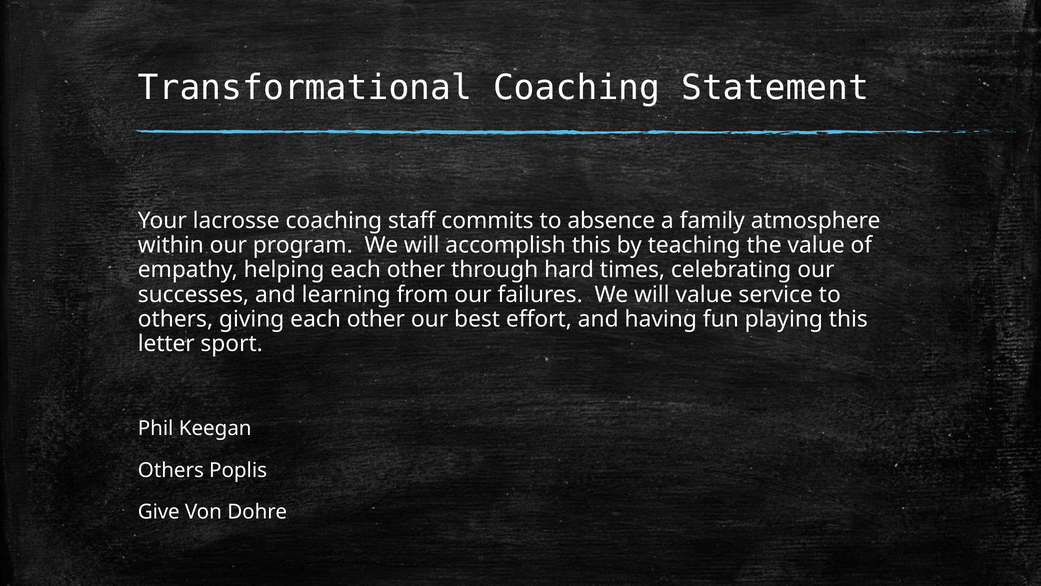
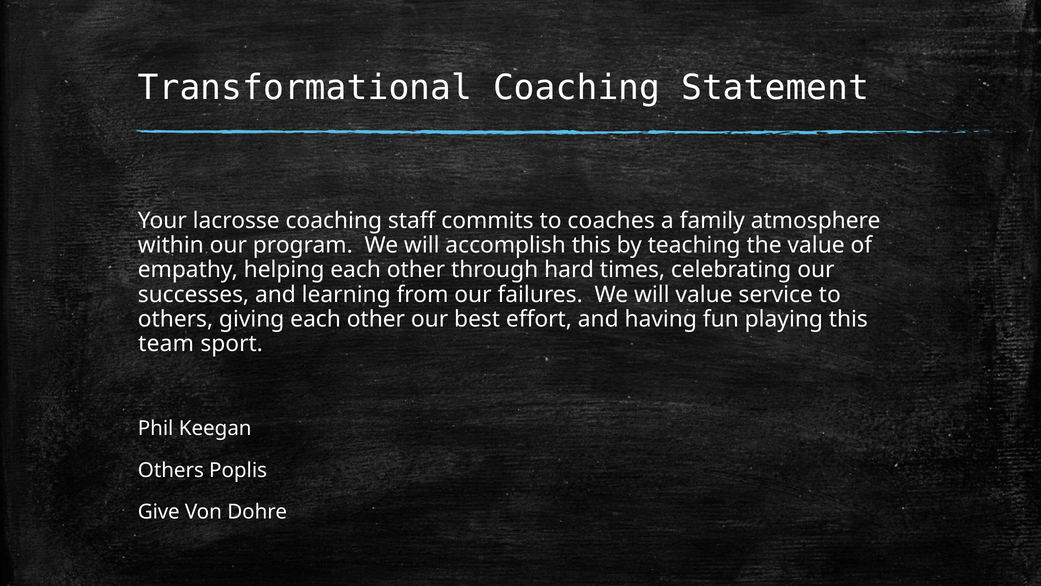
absence: absence -> coaches
letter: letter -> team
